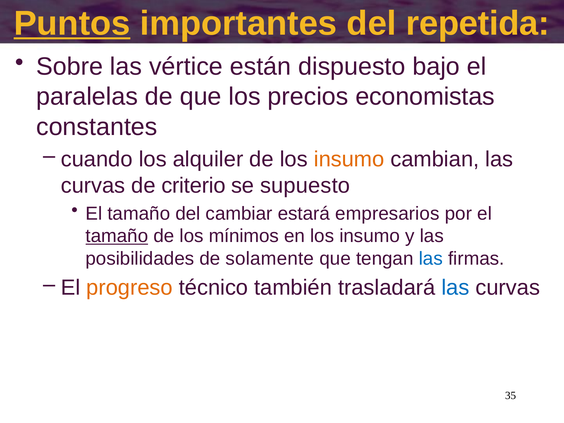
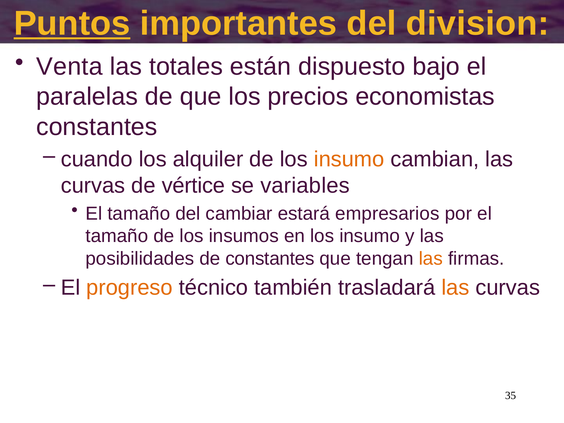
repetida: repetida -> division
Sobre: Sobre -> Venta
vértice: vértice -> totales
criterio: criterio -> vértice
supuesto: supuesto -> variables
tamaño at (117, 236) underline: present -> none
mínimos: mínimos -> insumos
de solamente: solamente -> constantes
las at (431, 259) colour: blue -> orange
las at (455, 288) colour: blue -> orange
